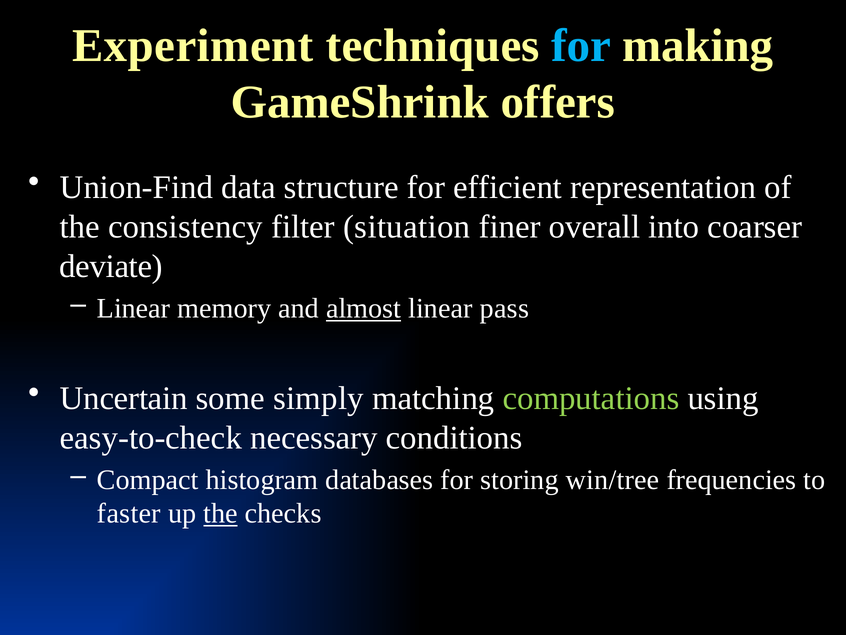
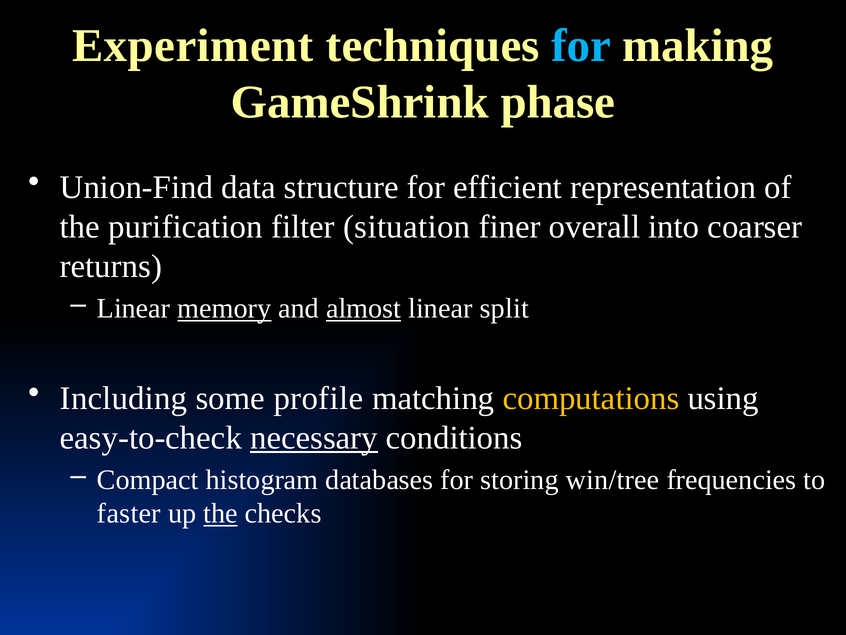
offers: offers -> phase
consistency: consistency -> purification
deviate: deviate -> returns
memory underline: none -> present
pass: pass -> split
Uncertain: Uncertain -> Including
simply: simply -> profile
computations colour: light green -> yellow
necessary underline: none -> present
